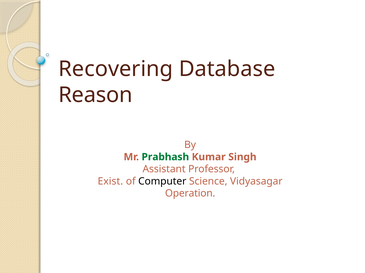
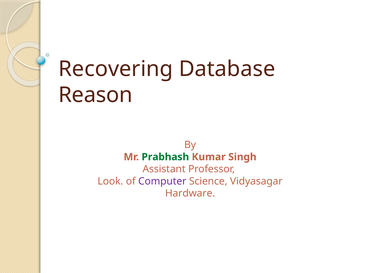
Exist: Exist -> Look
Computer colour: black -> purple
Operation: Operation -> Hardware
